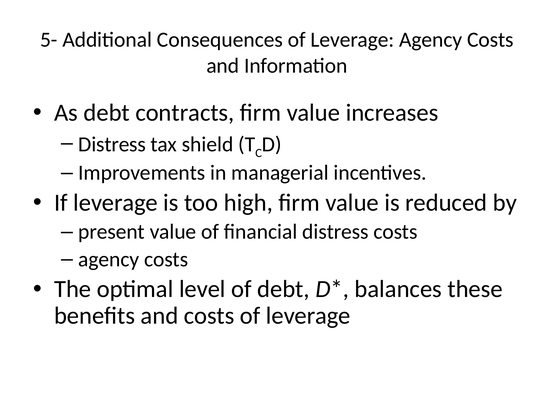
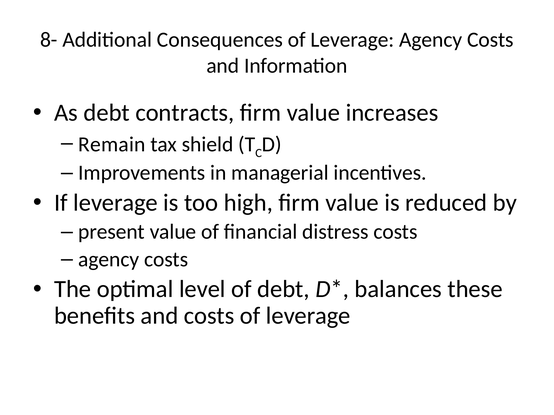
5-: 5- -> 8-
Distress at (112, 145): Distress -> Remain
